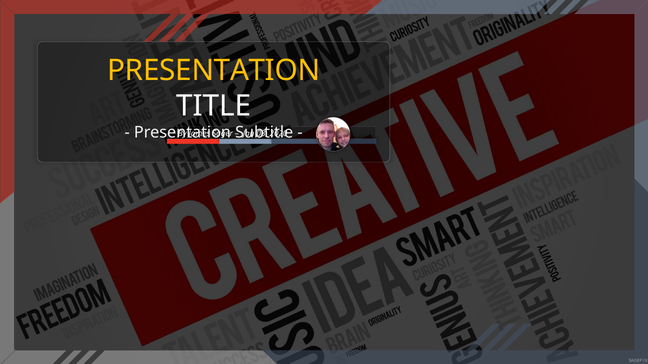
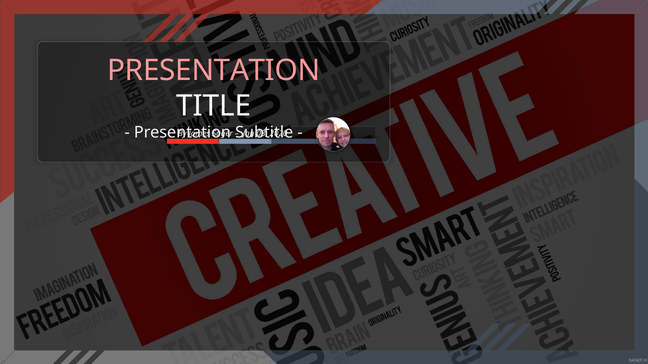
PRESENTATION at (214, 71) colour: yellow -> pink
